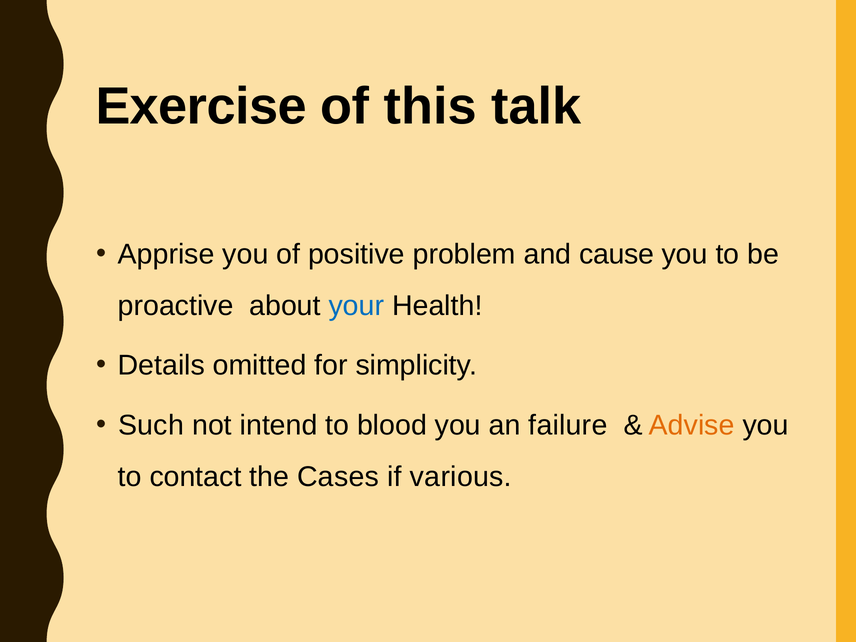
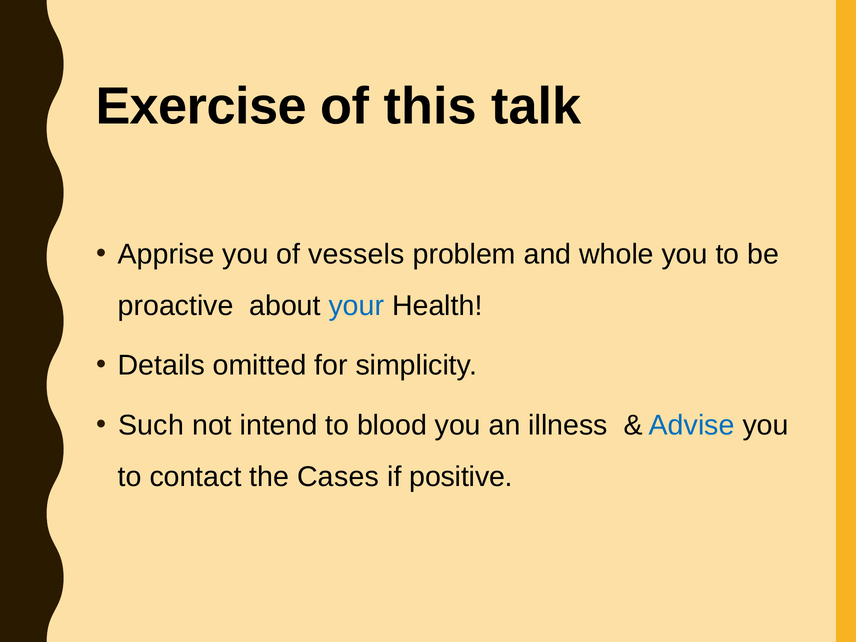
positive: positive -> vessels
cause: cause -> whole
failure: failure -> illness
Advise colour: orange -> blue
various: various -> positive
